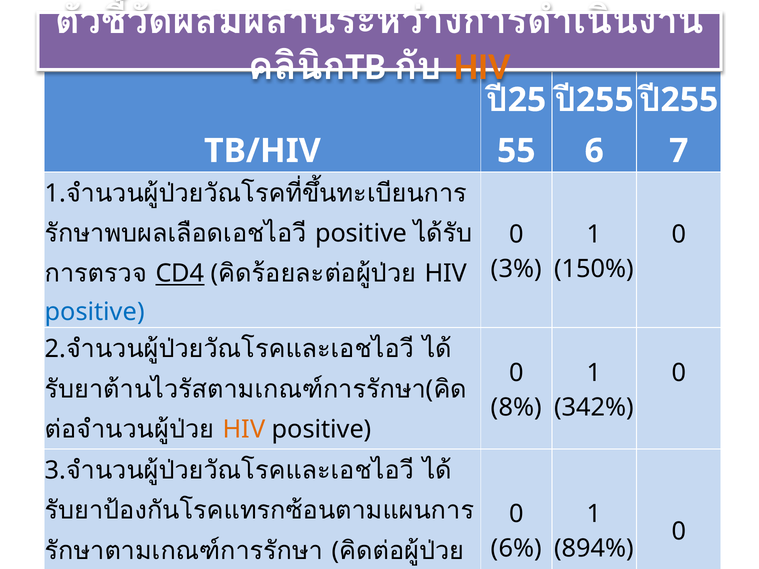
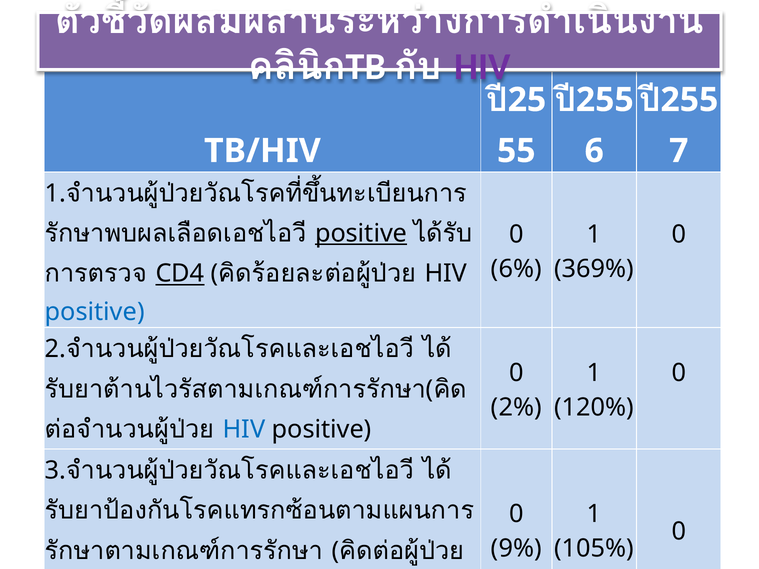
HIV at (482, 67) colour: orange -> purple
positive at (361, 234) underline: none -> present
3%: 3% -> 6%
150%: 150% -> 369%
8%: 8% -> 2%
342%: 342% -> 120%
HIV at (244, 430) colour: orange -> blue
6%: 6% -> 9%
894%: 894% -> 105%
